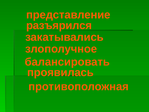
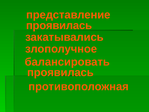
разъярился at (59, 25): разъярился -> проявилась
